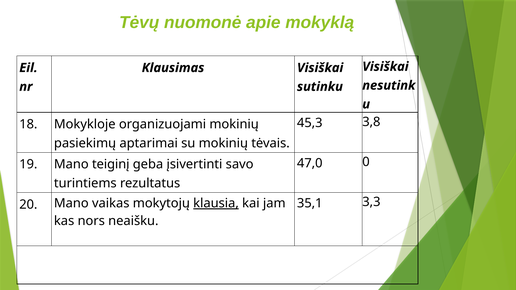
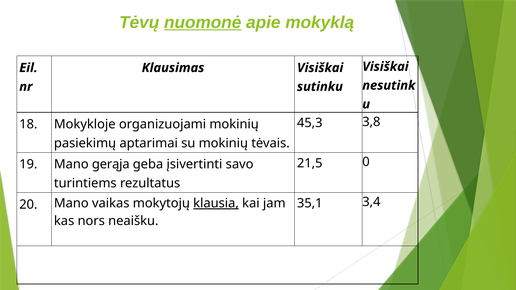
nuomonė underline: none -> present
47,0: 47,0 -> 21,5
teiginį: teiginį -> gerąja
3,3: 3,3 -> 3,4
